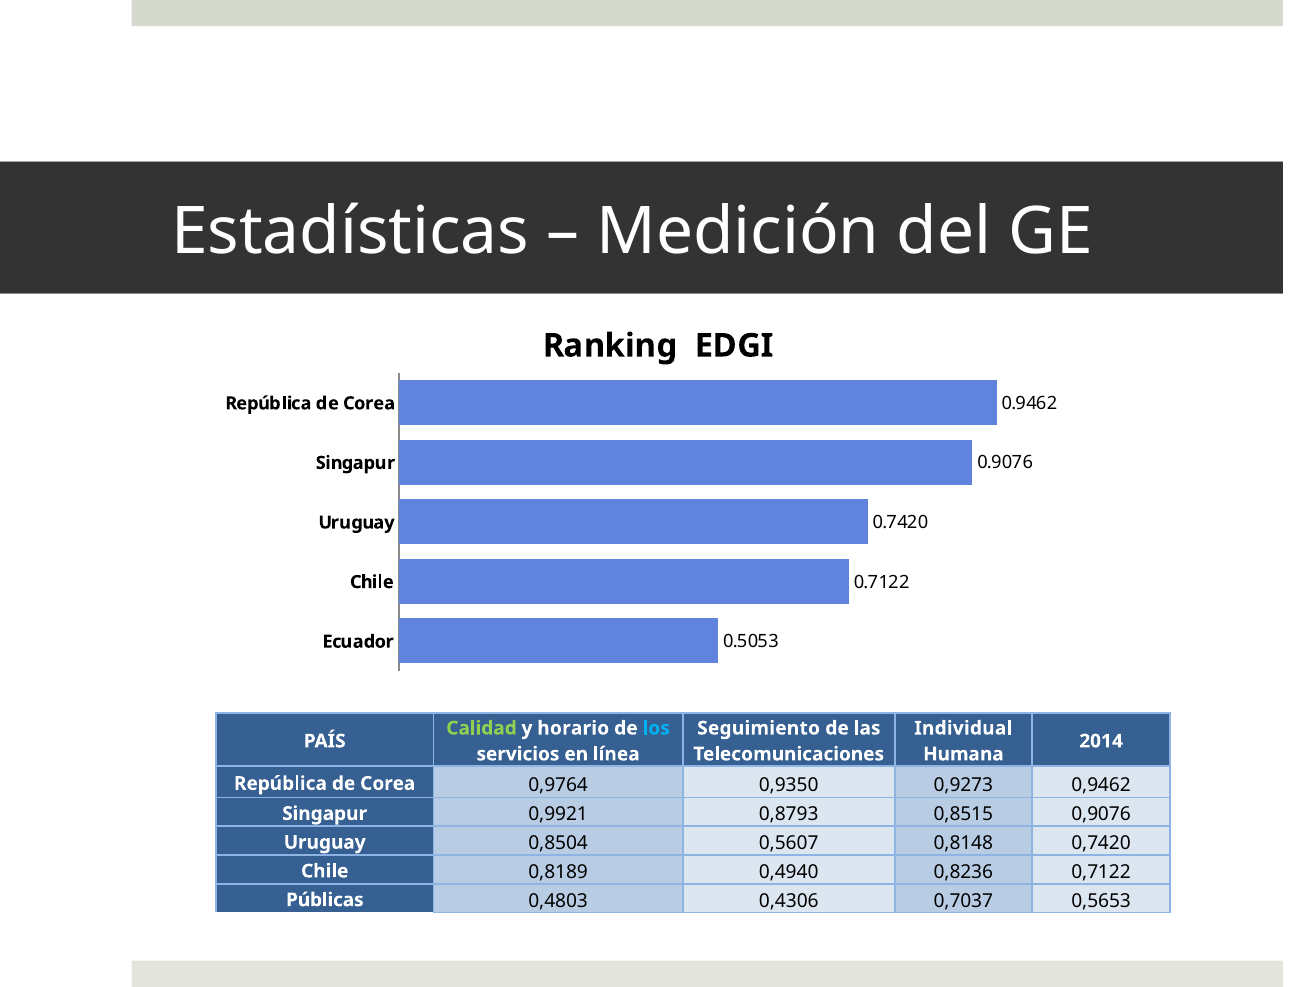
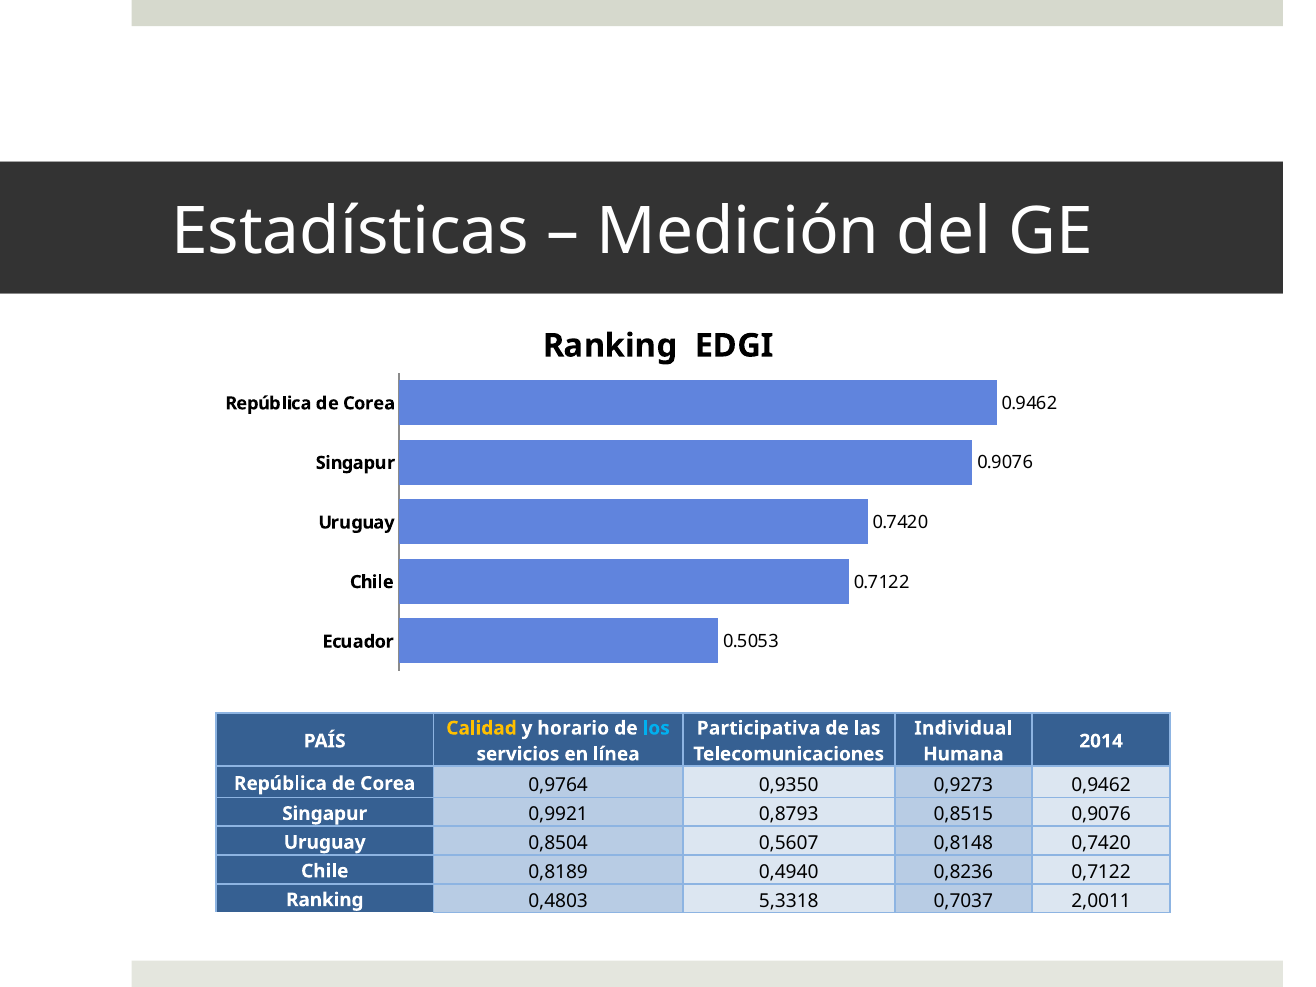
Calidad colour: light green -> yellow
Seguimiento: Seguimiento -> Participativa
Públicas at (325, 900): Públicas -> Ranking
0,4306: 0,4306 -> 5,3318
0,5653: 0,5653 -> 2,0011
